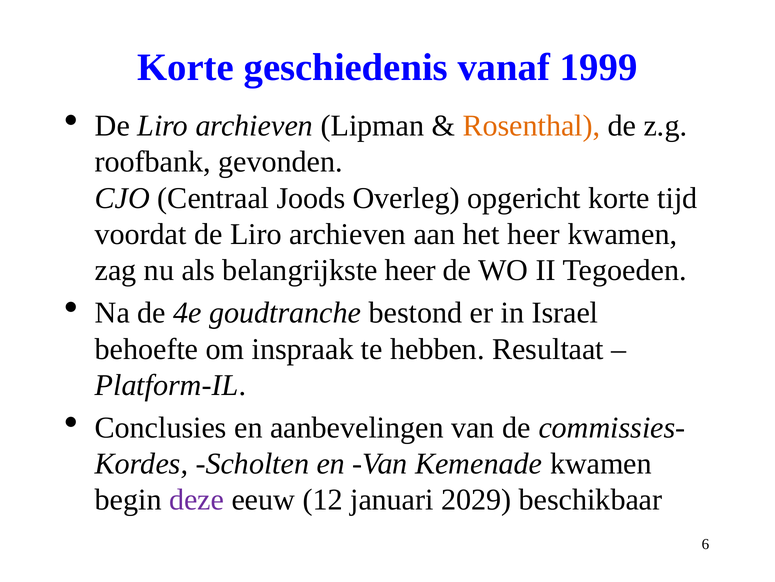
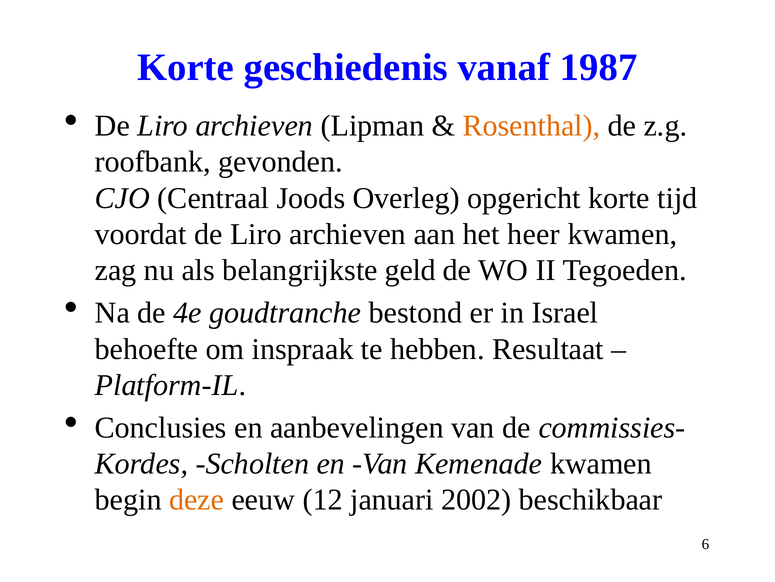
1999: 1999 -> 1987
belangrijkste heer: heer -> geld
deze colour: purple -> orange
2029: 2029 -> 2002
